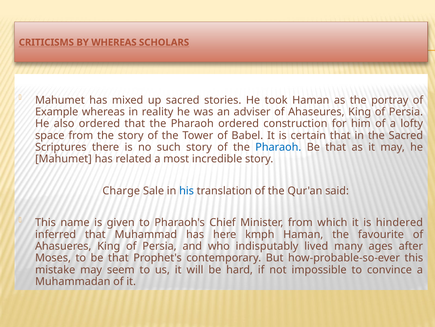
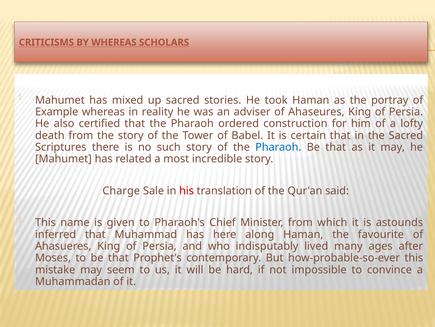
also ordered: ordered -> certified
space: space -> death
his colour: blue -> red
hindered: hindered -> astounds
kmph: kmph -> along
